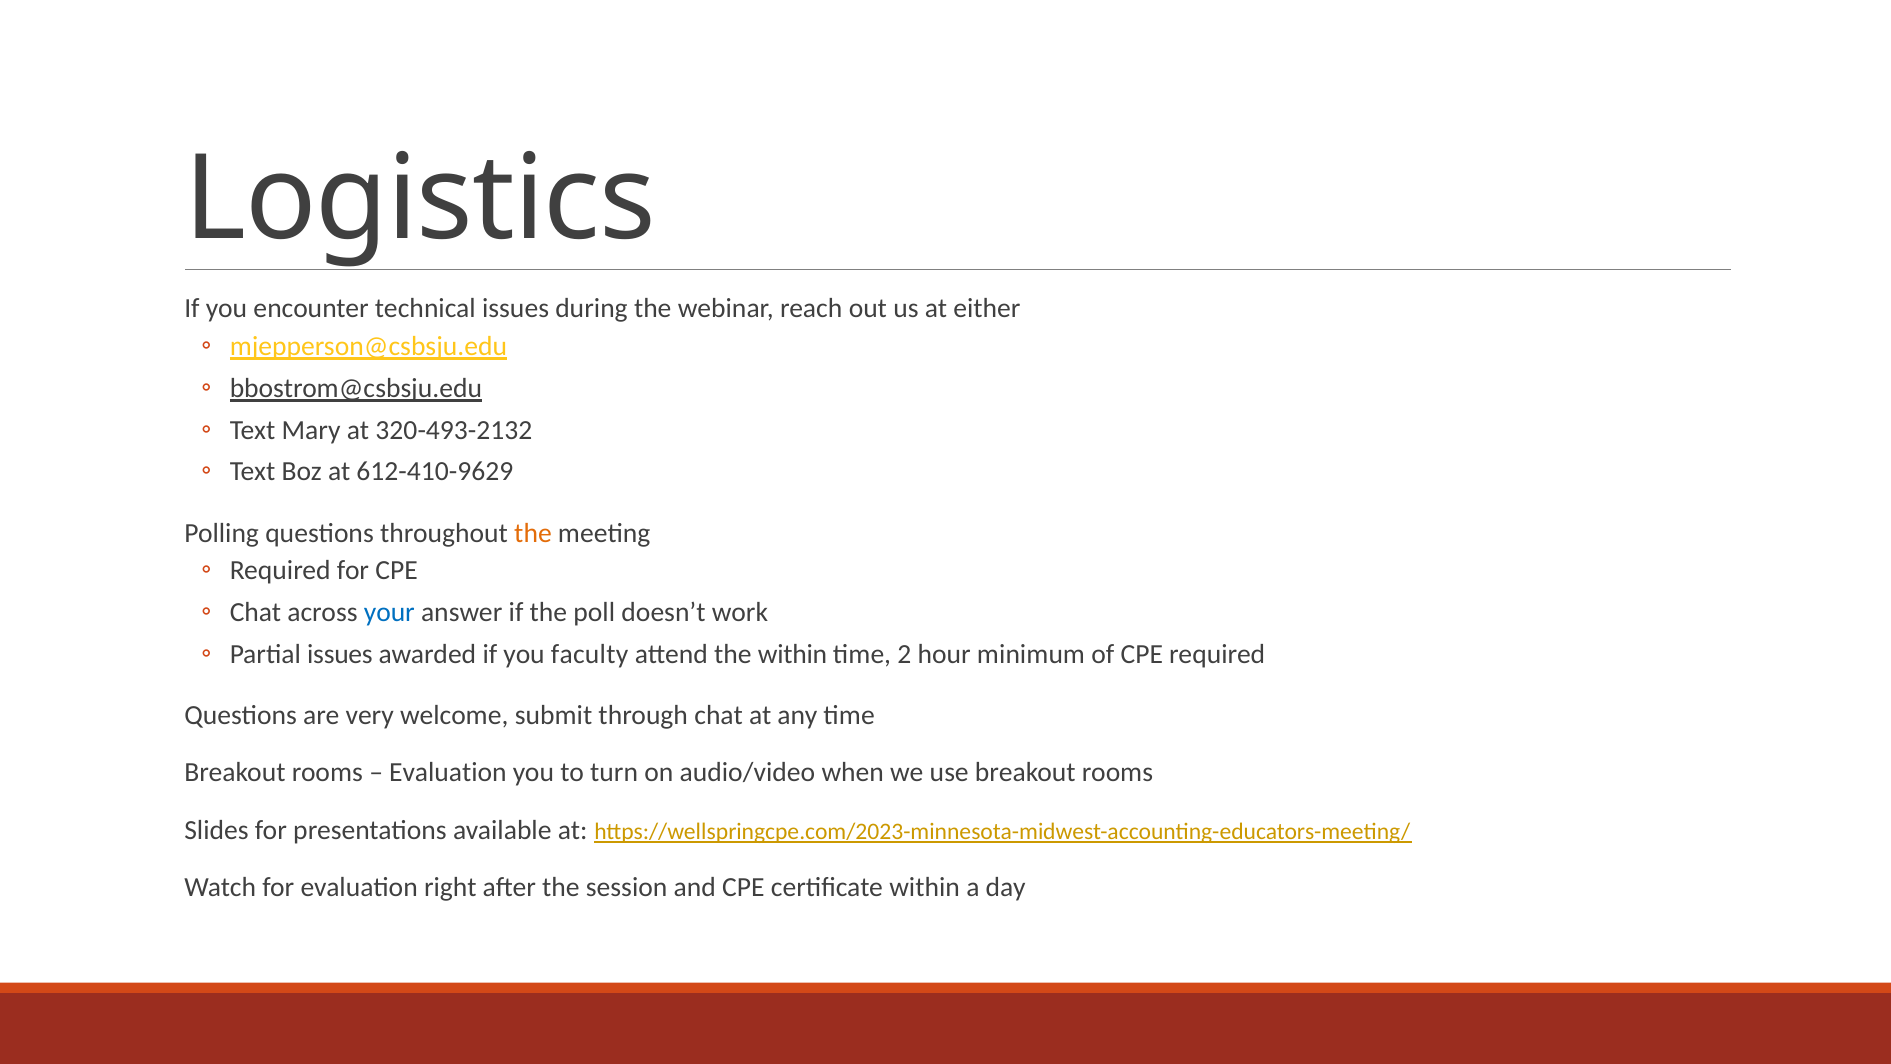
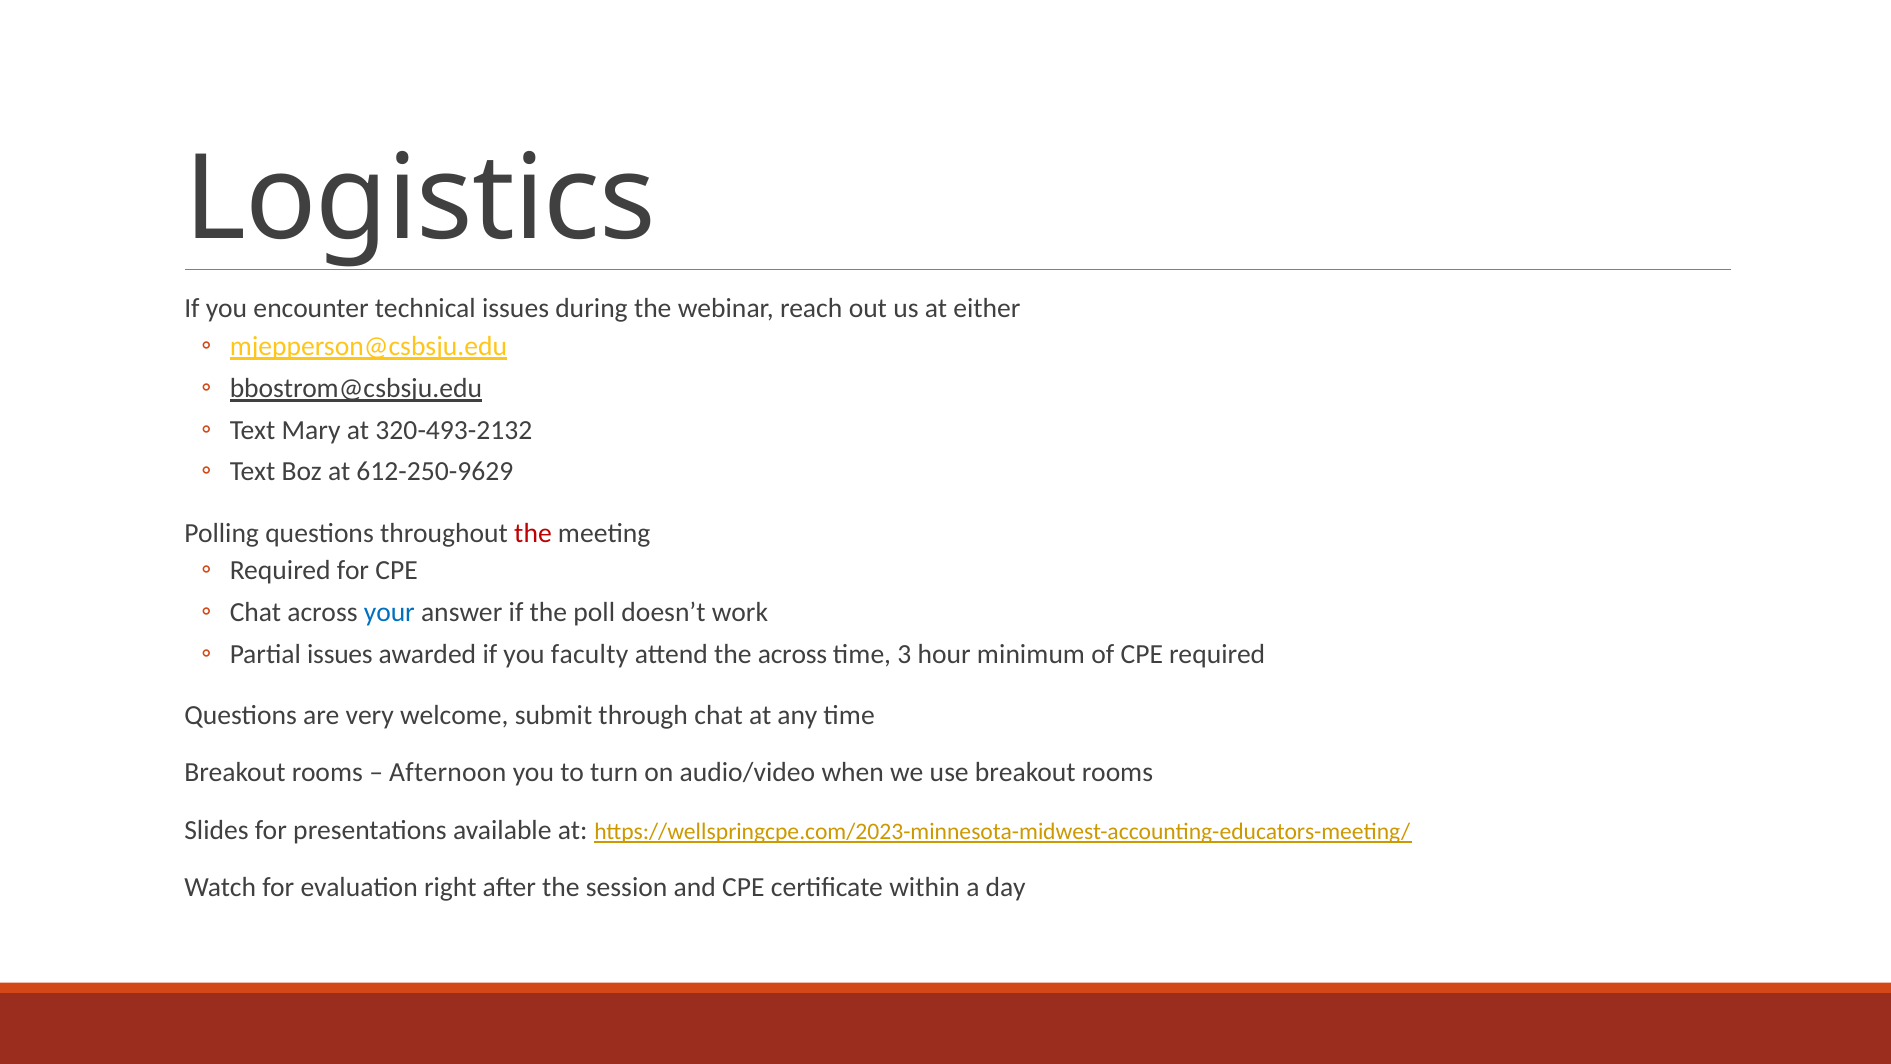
612-410-9629: 612-410-9629 -> 612-250-9629
the at (533, 533) colour: orange -> red
the within: within -> across
2: 2 -> 3
Evaluation at (448, 773): Evaluation -> Afternoon
